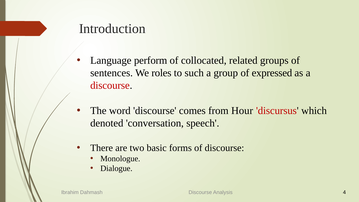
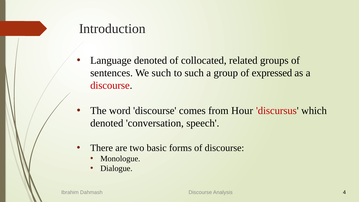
Language perform: perform -> denoted
We roles: roles -> such
